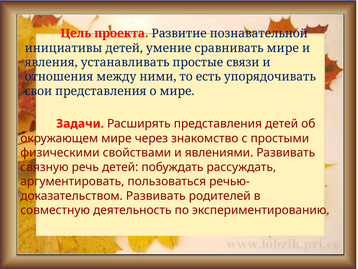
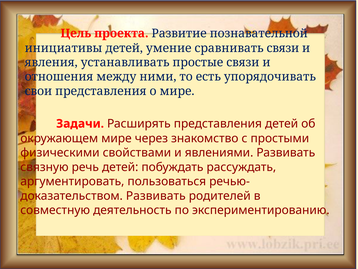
сравнивать мире: мире -> связи
